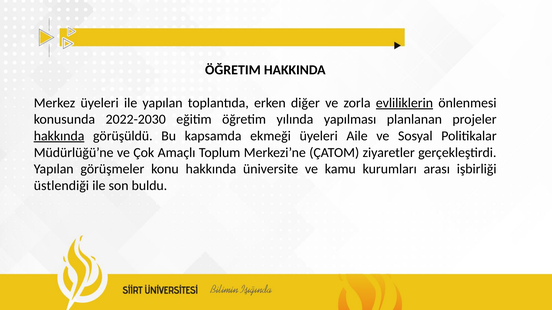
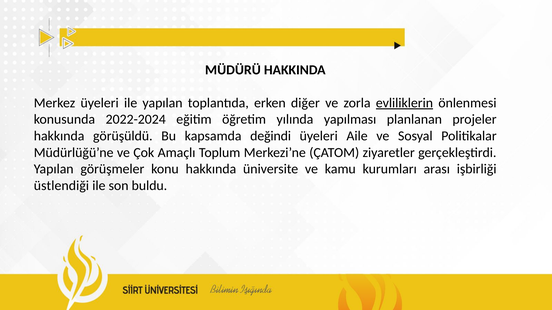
ÖĞRETIM at (233, 70): ÖĞRETIM -> MÜDÜRÜ
2022-2030: 2022-2030 -> 2022-2024
hakkında at (59, 136) underline: present -> none
ekmeği: ekmeği -> değindi
